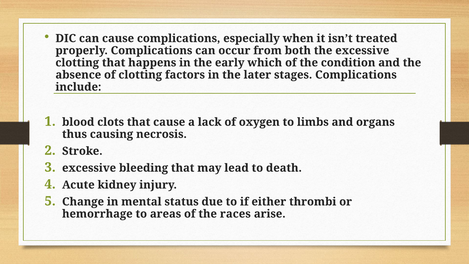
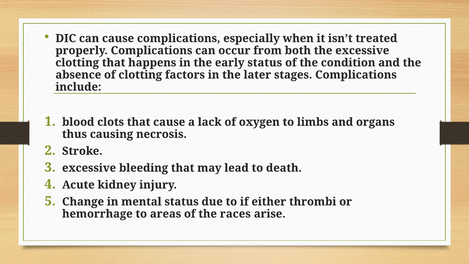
early which: which -> status
